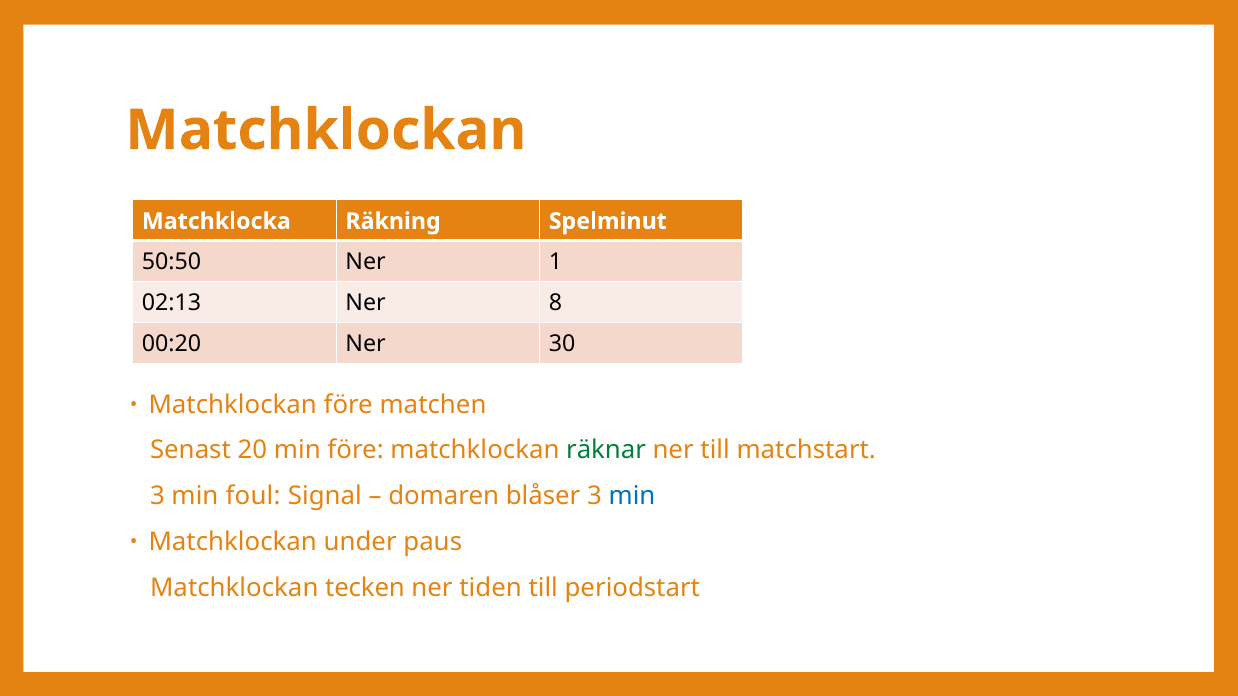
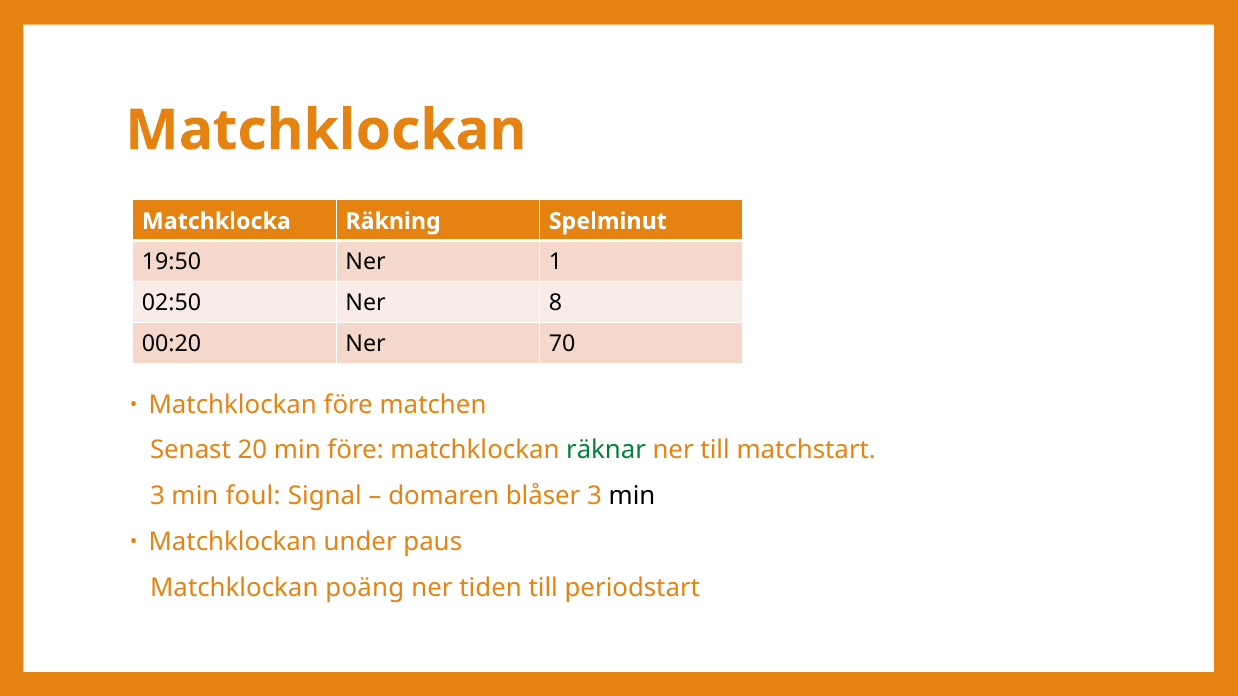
50:50: 50:50 -> 19:50
02:13: 02:13 -> 02:50
30: 30 -> 70
min at (632, 497) colour: blue -> black
tecken: tecken -> poäng
